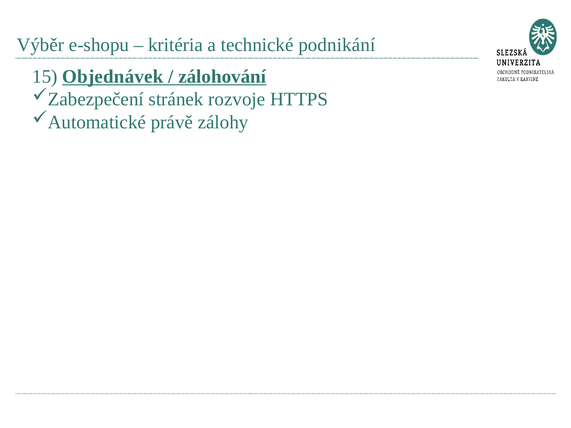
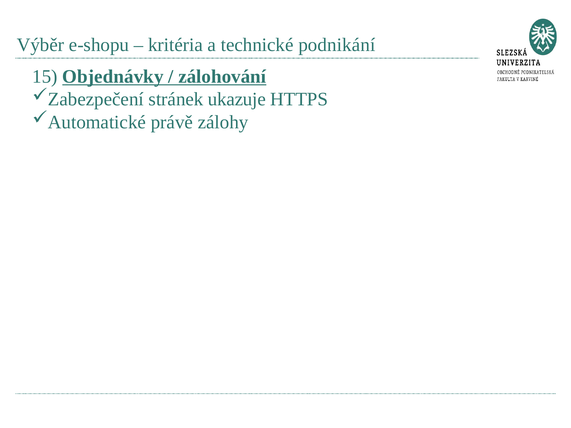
Objednávek: Objednávek -> Objednávky
rozvoje: rozvoje -> ukazuje
